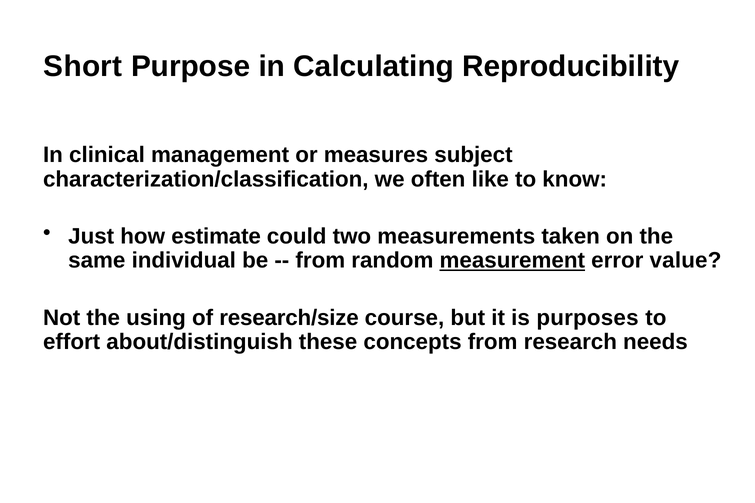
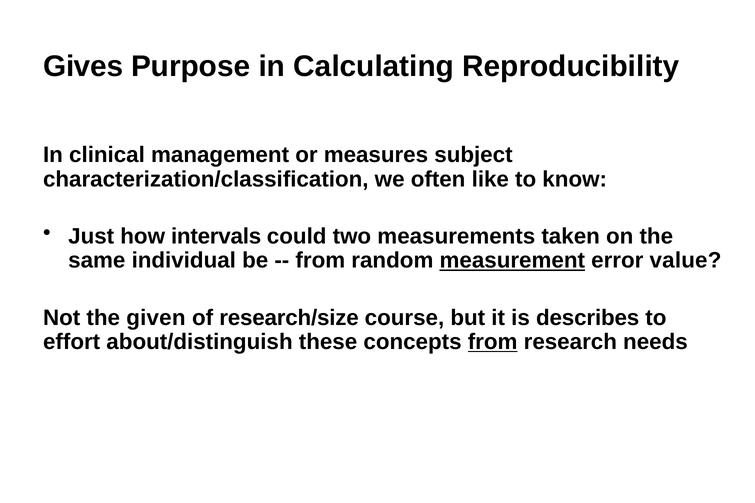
Short: Short -> Gives
estimate: estimate -> intervals
using: using -> given
purposes: purposes -> describes
from at (493, 342) underline: none -> present
